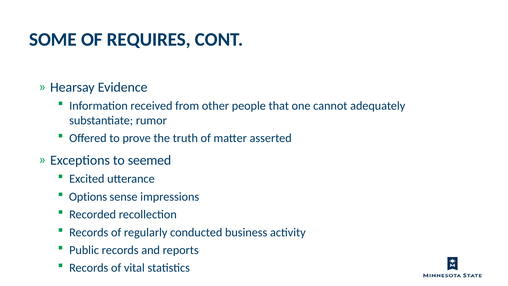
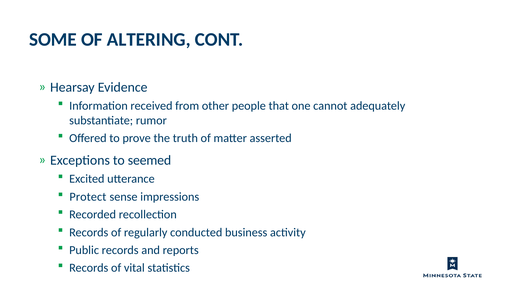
REQUIRES: REQUIRES -> ALTERING
Options: Options -> Protect
